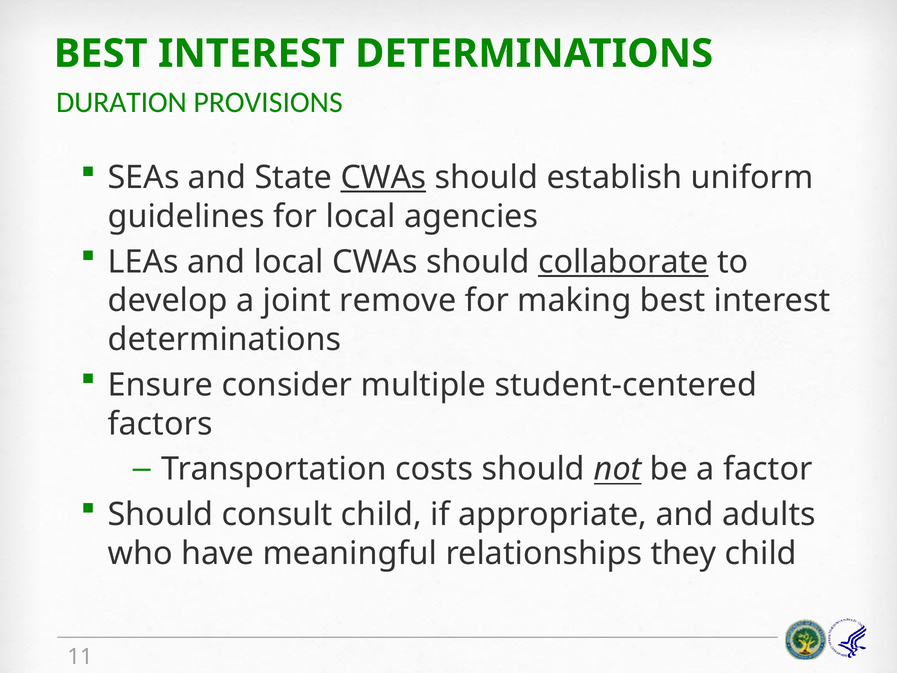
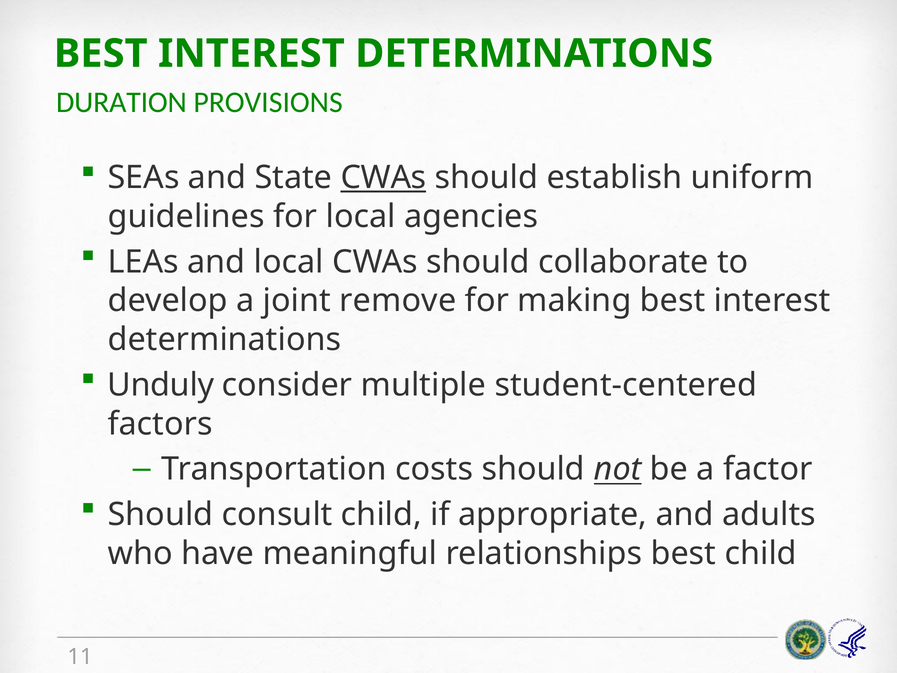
collaborate underline: present -> none
Ensure: Ensure -> Unduly
relationships they: they -> best
